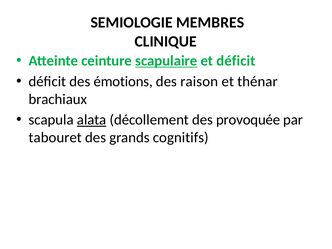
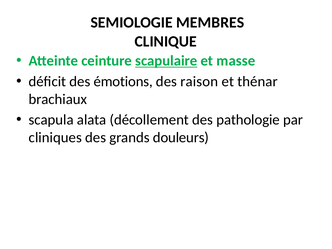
et déficit: déficit -> masse
alata underline: present -> none
provoquée: provoquée -> pathologie
tabouret: tabouret -> cliniques
cognitifs: cognitifs -> douleurs
